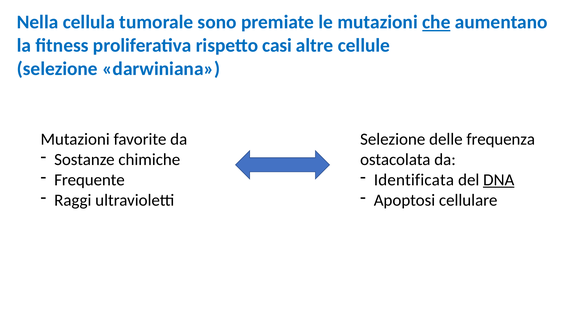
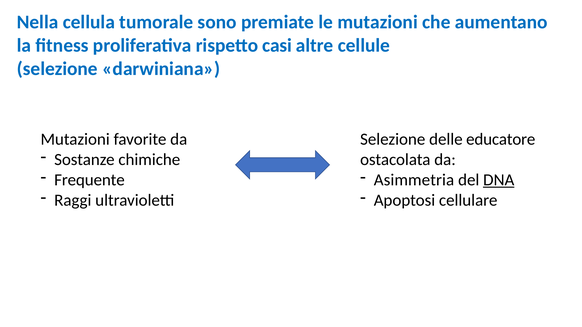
che underline: present -> none
frequenza: frequenza -> educatore
Identificata: Identificata -> Asimmetria
